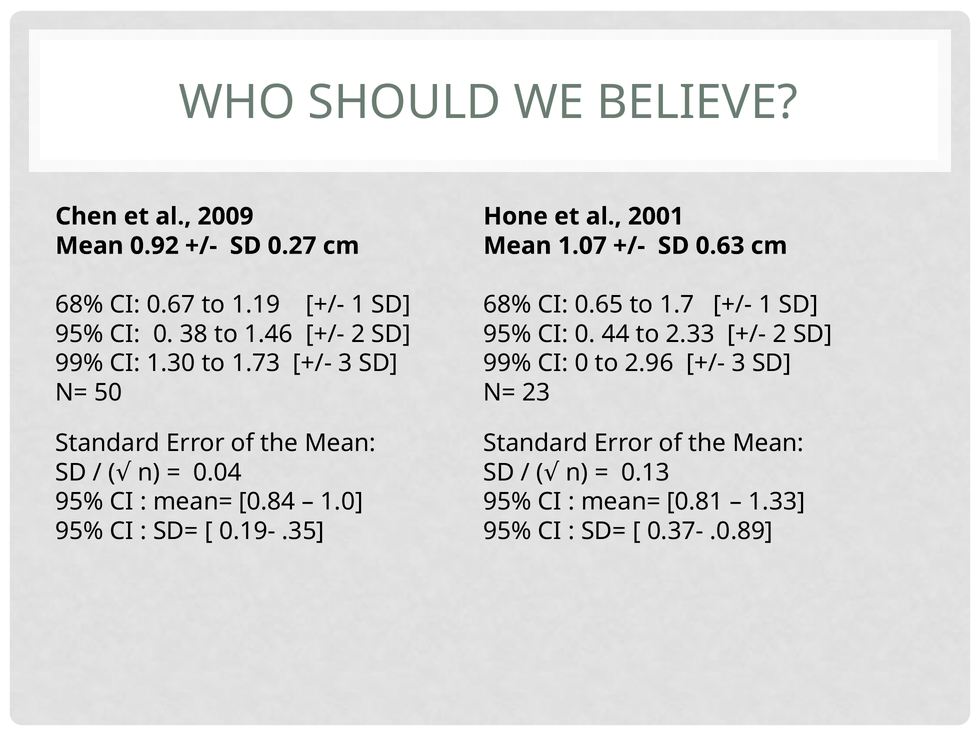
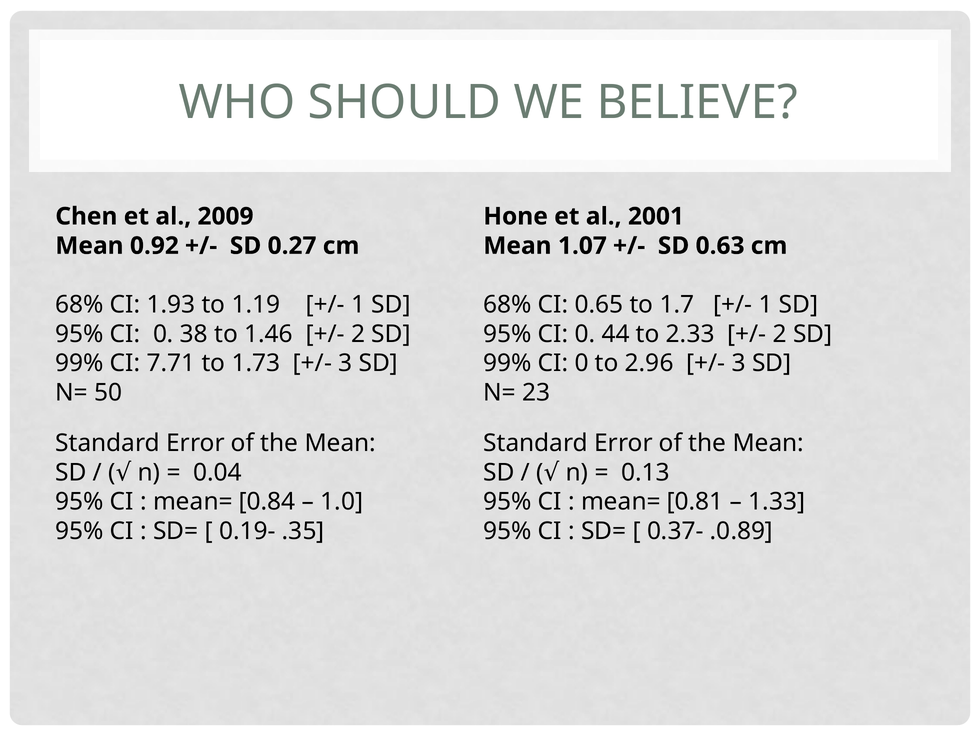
0.67: 0.67 -> 1.93
1.30: 1.30 -> 7.71
